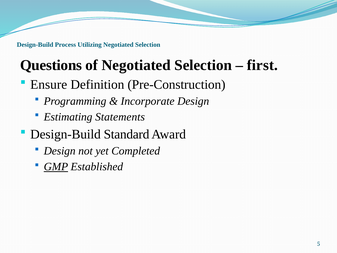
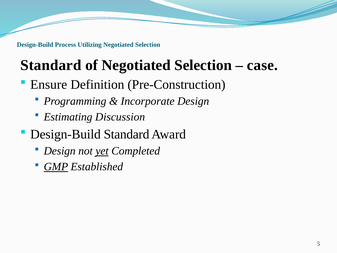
Questions at (51, 65): Questions -> Standard
first: first -> case
Statements: Statements -> Discussion
yet underline: none -> present
